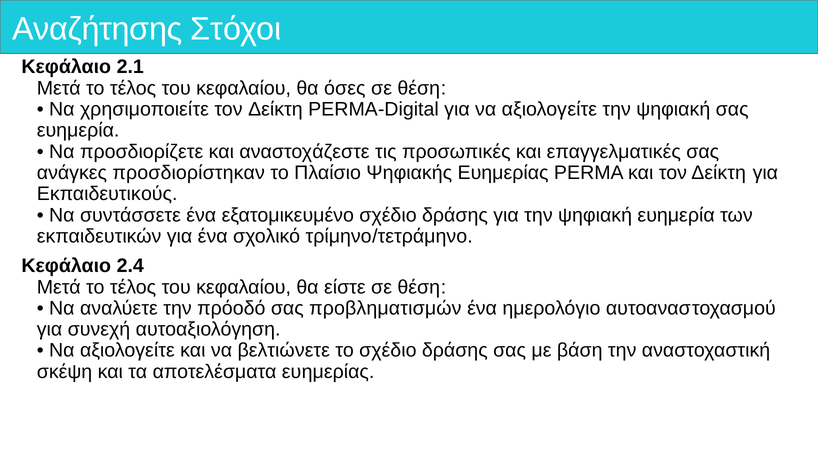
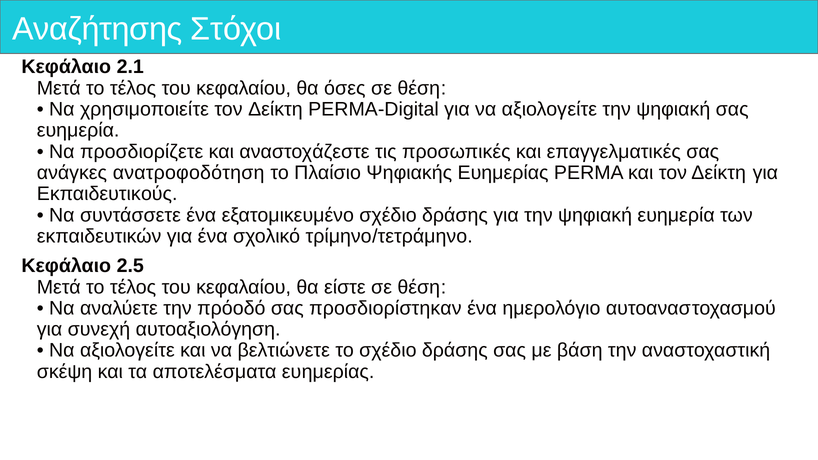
προσδιορίστηκαν: προσδιορίστηκαν -> ανατροφοδότηση
2.4: 2.4 -> 2.5
προβληματισμών: προβληματισμών -> προσδιορίστηκαν
